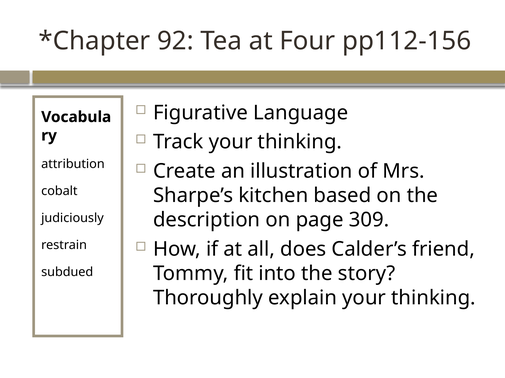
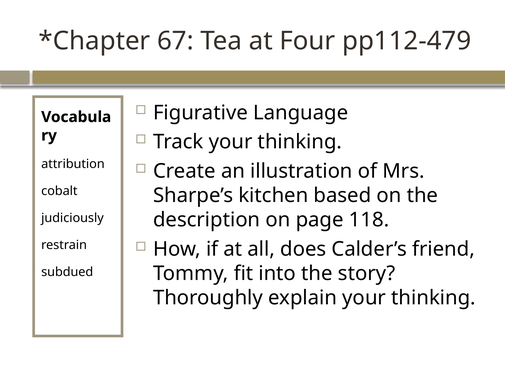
92: 92 -> 67
pp112-156: pp112-156 -> pp112-479
309: 309 -> 118
